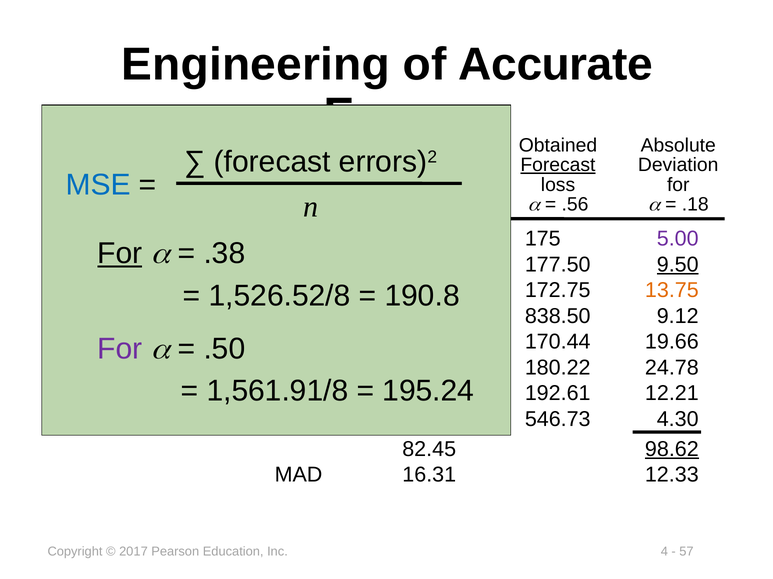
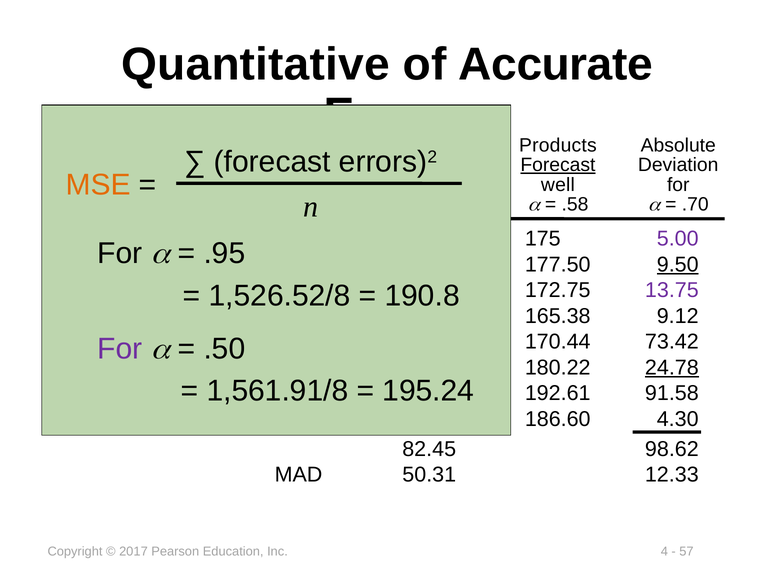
Engineering: Engineering -> Quantitative
Obtained: Obtained -> Products
MSE colour: blue -> orange
loss: loss -> well
.56: .56 -> .58
.18: .18 -> .70
For at (120, 254) underline: present -> none
.38: .38 -> .95
13.75 colour: orange -> purple
838.50: 838.50 -> 165.38
19.66: 19.66 -> 73.42
24.78 underline: none -> present
12.21: 12.21 -> 91.58
546.73: 546.73 -> 186.60
98.62 underline: present -> none
16.31: 16.31 -> 50.31
